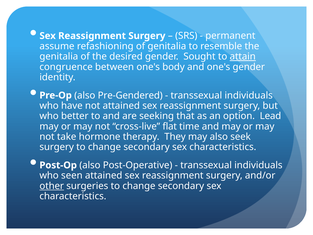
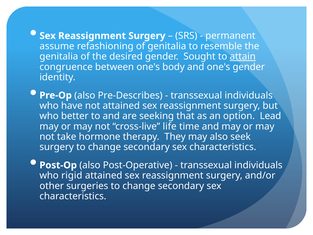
Pre-Gendered: Pre-Gendered -> Pre-Describes
flat: flat -> life
seen: seen -> rigid
other underline: present -> none
